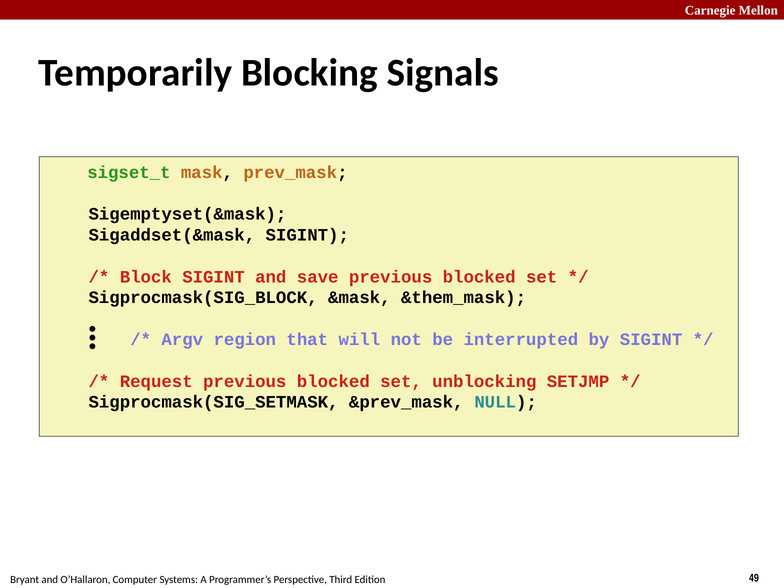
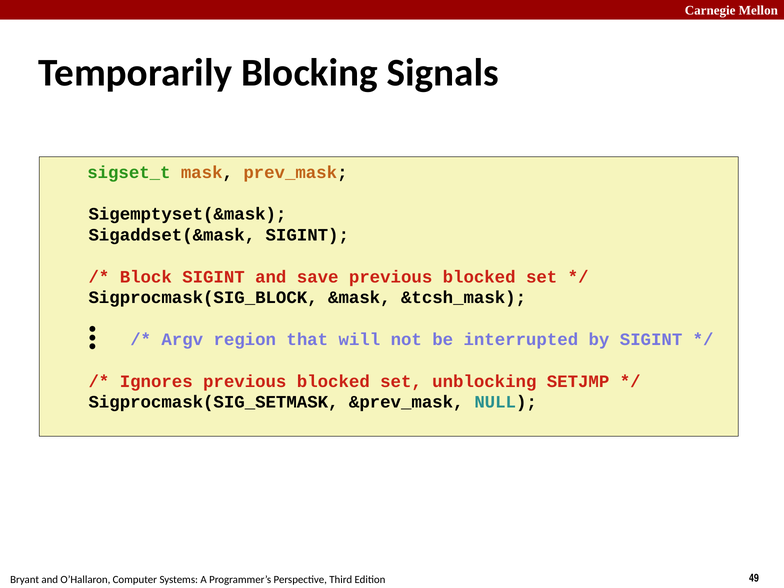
&them_mask: &them_mask -> &tcsh_mask
Request: Request -> Ignores
